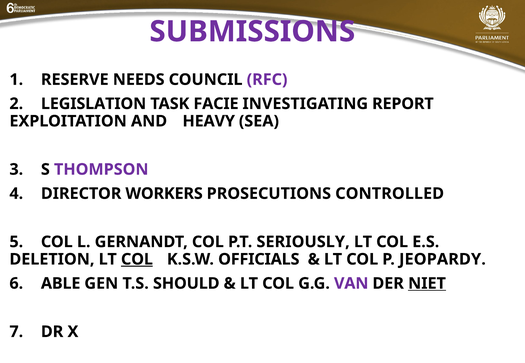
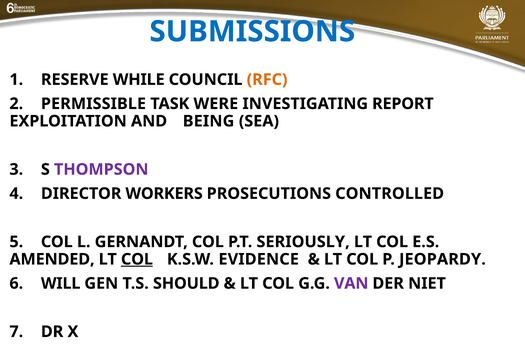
SUBMISSIONS colour: purple -> blue
NEEDS: NEEDS -> WHILE
RFC colour: purple -> orange
LEGISLATION: LEGISLATION -> PERMISSIBLE
FACIE: FACIE -> WERE
HEAVY: HEAVY -> BEING
DELETION: DELETION -> AMENDED
OFFICIALS: OFFICIALS -> EVIDENCE
ABLE: ABLE -> WILL
NIET underline: present -> none
